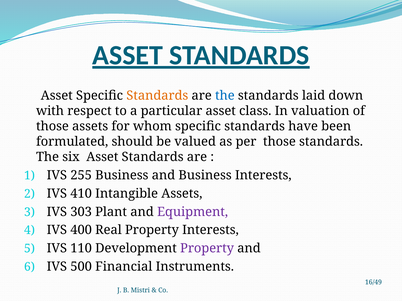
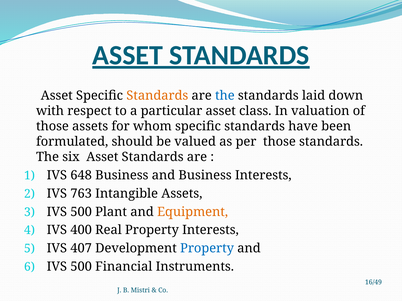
255: 255 -> 648
410: 410 -> 763
303 at (81, 212): 303 -> 500
Equipment colour: purple -> orange
110: 110 -> 407
Property at (207, 249) colour: purple -> blue
